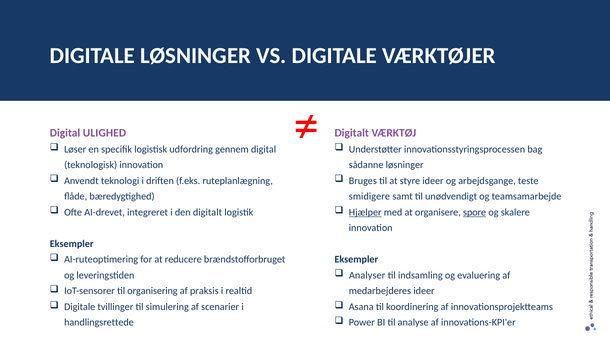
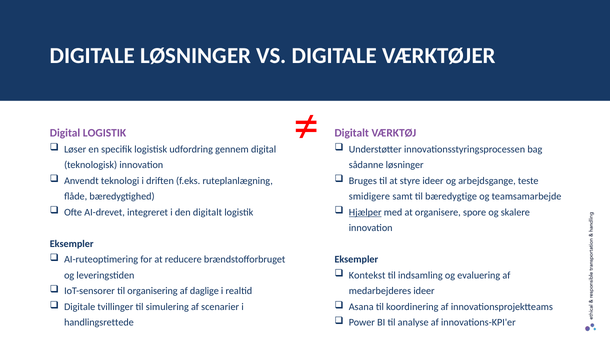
Digital ULIGHED: ULIGHED -> LOGISTIK
unødvendigt: unødvendigt -> bæredygtige
spore underline: present -> none
Analyser: Analyser -> Kontekst
praksis: praksis -> daglige
